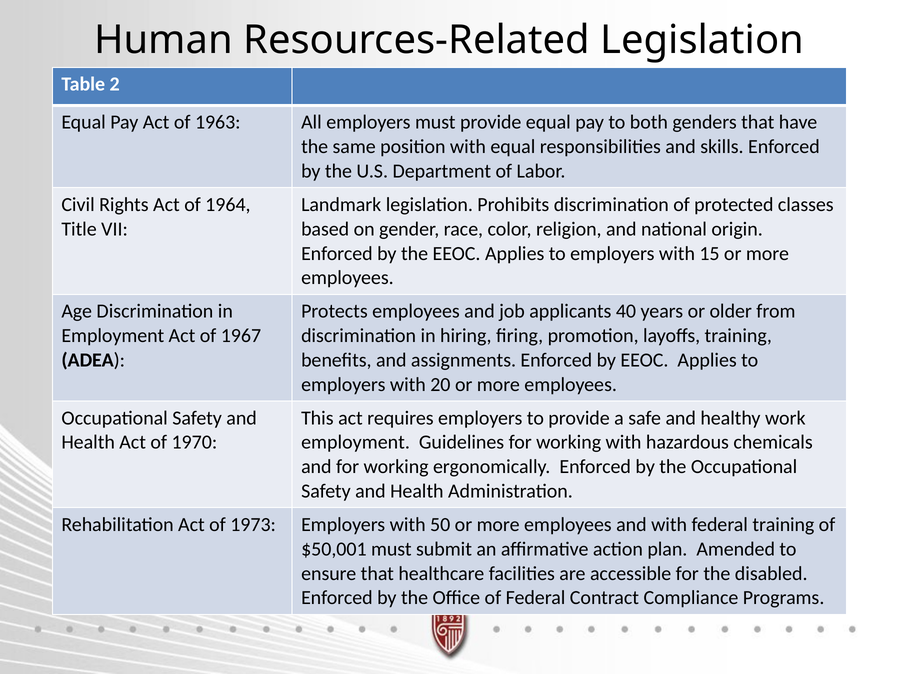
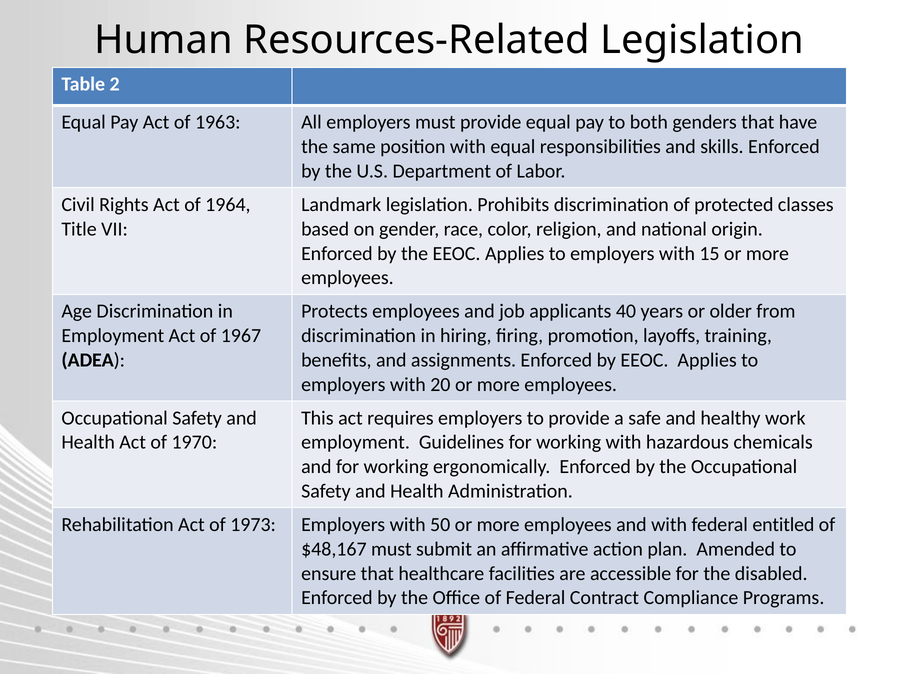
federal training: training -> entitled
$50,001: $50,001 -> $48,167
